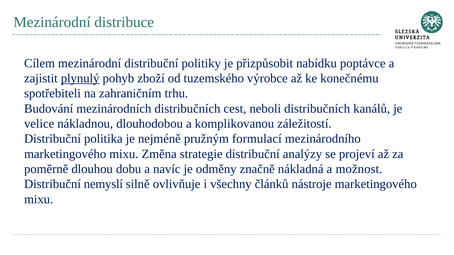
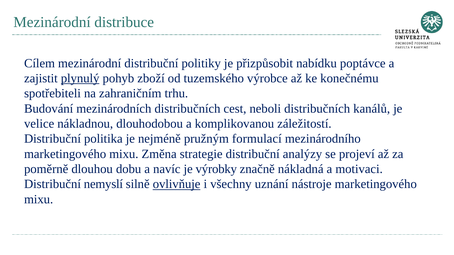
odměny: odměny -> výrobky
možnost: možnost -> motivaci
ovlivňuje underline: none -> present
článků: článků -> uznání
